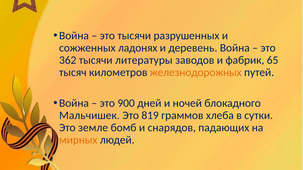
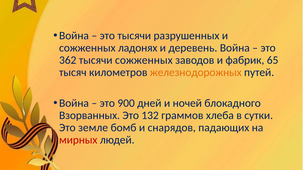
тысячи литературы: литературы -> сожженных
Мальчишек: Мальчишек -> Взорванных
819: 819 -> 132
мирных colour: orange -> red
